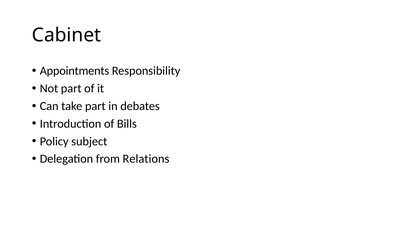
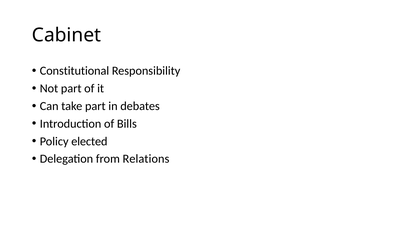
Appointments: Appointments -> Constitutional
subject: subject -> elected
